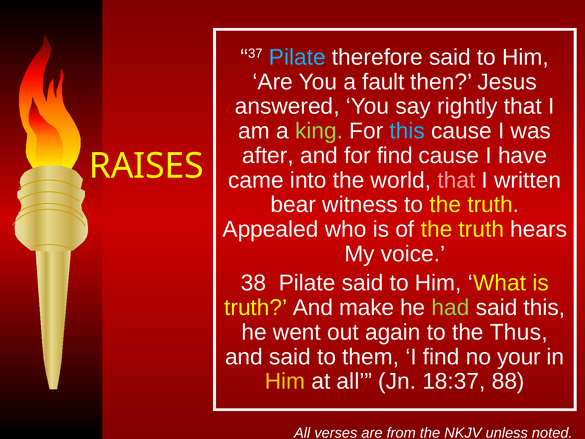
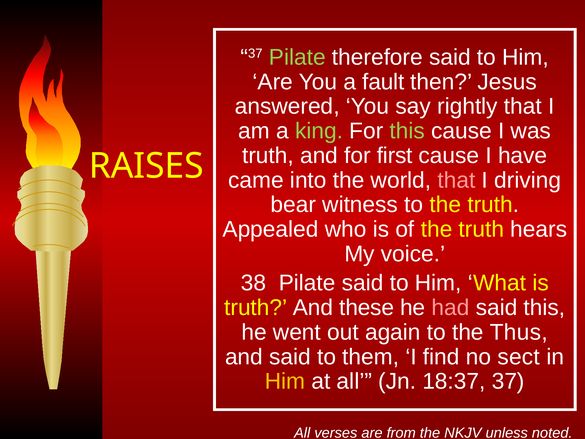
Pilate at (297, 57) colour: light blue -> light green
this at (407, 131) colour: light blue -> light green
after at (268, 156): after -> truth
for find: find -> first
written: written -> driving
make: make -> these
had colour: light green -> pink
your: your -> sect
18:37 88: 88 -> 37
